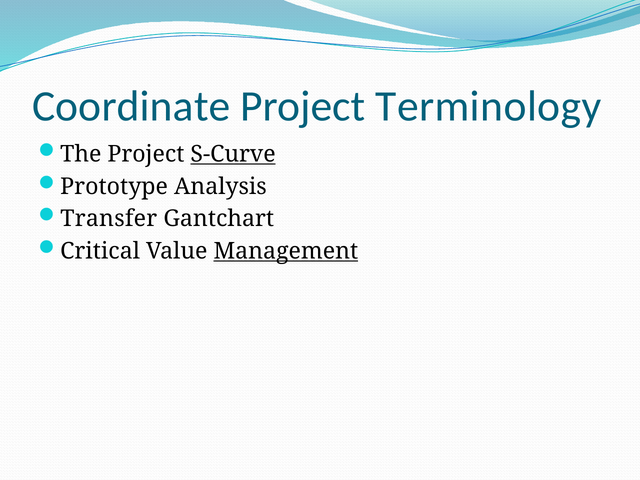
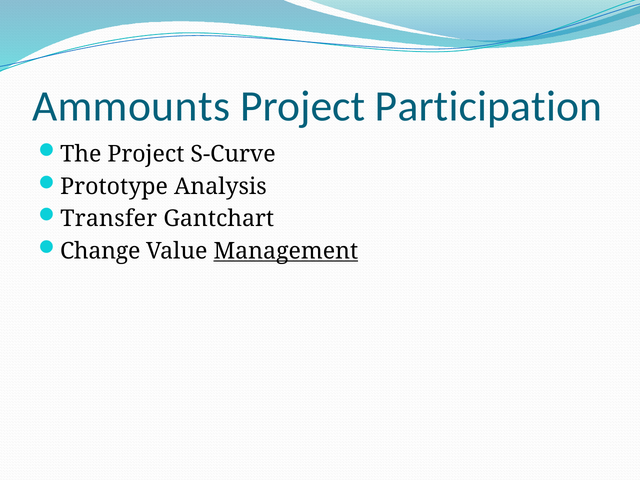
Coordinate: Coordinate -> Ammounts
Terminology: Terminology -> Participation
S-Curve underline: present -> none
Critical: Critical -> Change
